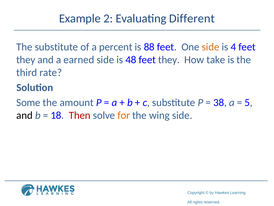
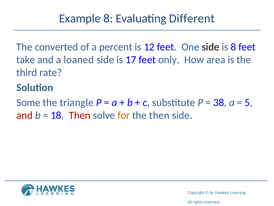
Example 2: 2 -> 8
The substitute: substitute -> converted
88: 88 -> 12
side at (211, 47) colour: orange -> black
is 4: 4 -> 8
they at (26, 60): they -> take
earned: earned -> loaned
48: 48 -> 17
they at (169, 60): they -> only
take: take -> area
amount: amount -> triangle
and at (25, 115) colour: black -> red
the wing: wing -> then
